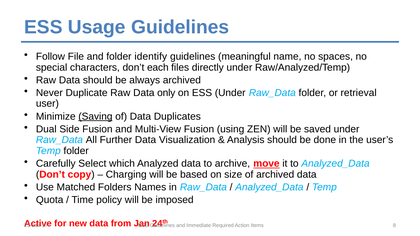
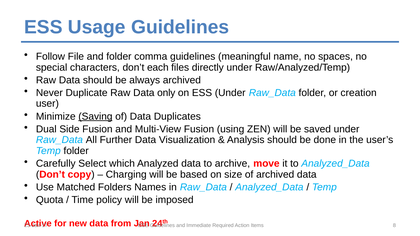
identify: identify -> comma
retrieval: retrieval -> creation
move underline: present -> none
